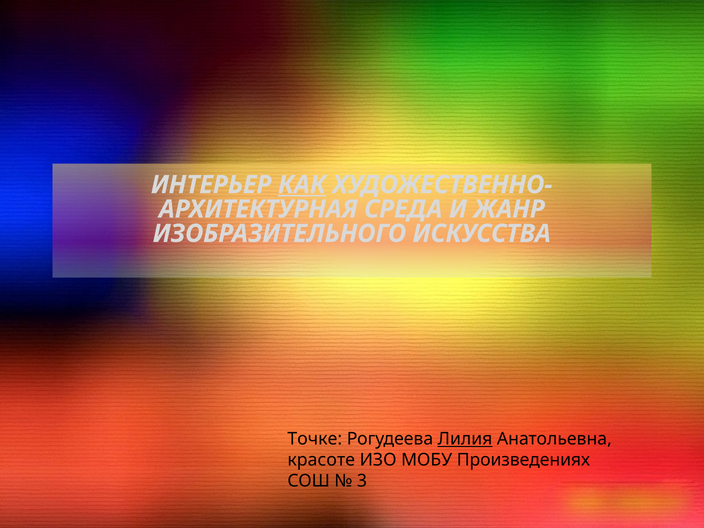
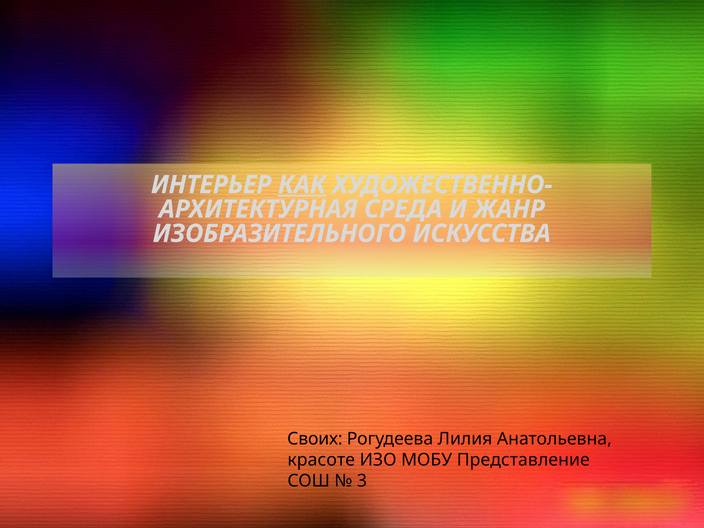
Точке: Точке -> Своих
Лилия underline: present -> none
Произведениях: Произведениях -> Представление
